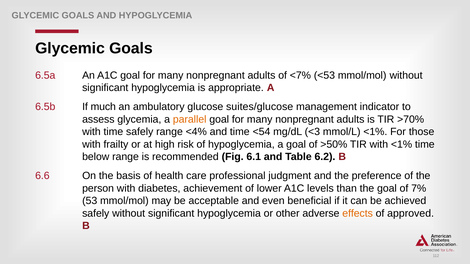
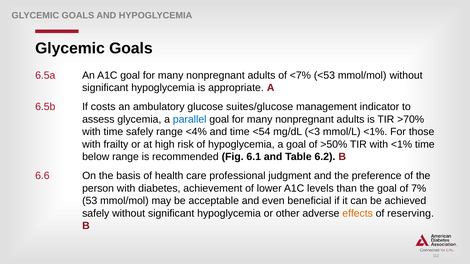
much: much -> costs
parallel colour: orange -> blue
approved: approved -> reserving
